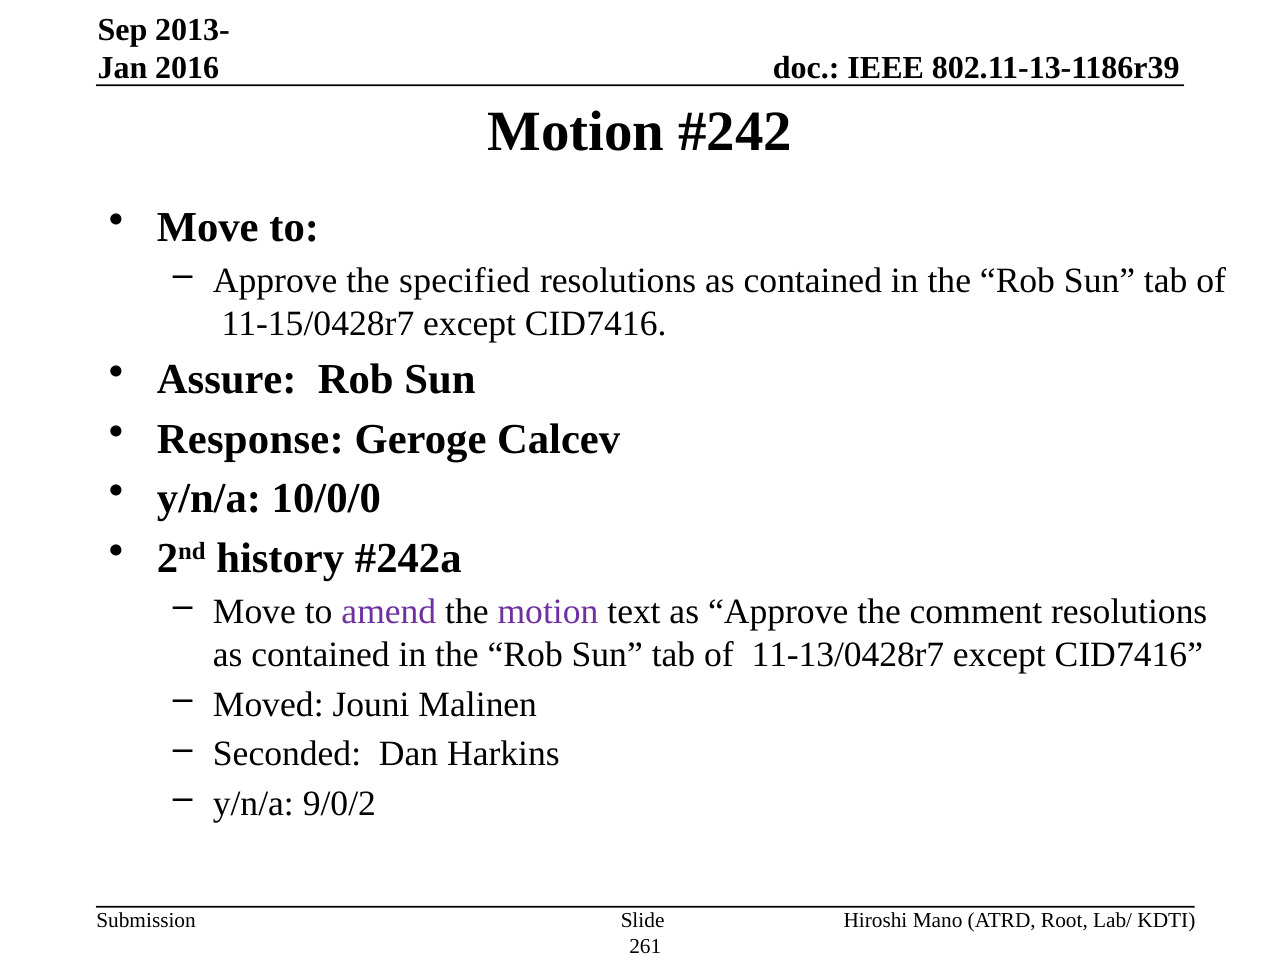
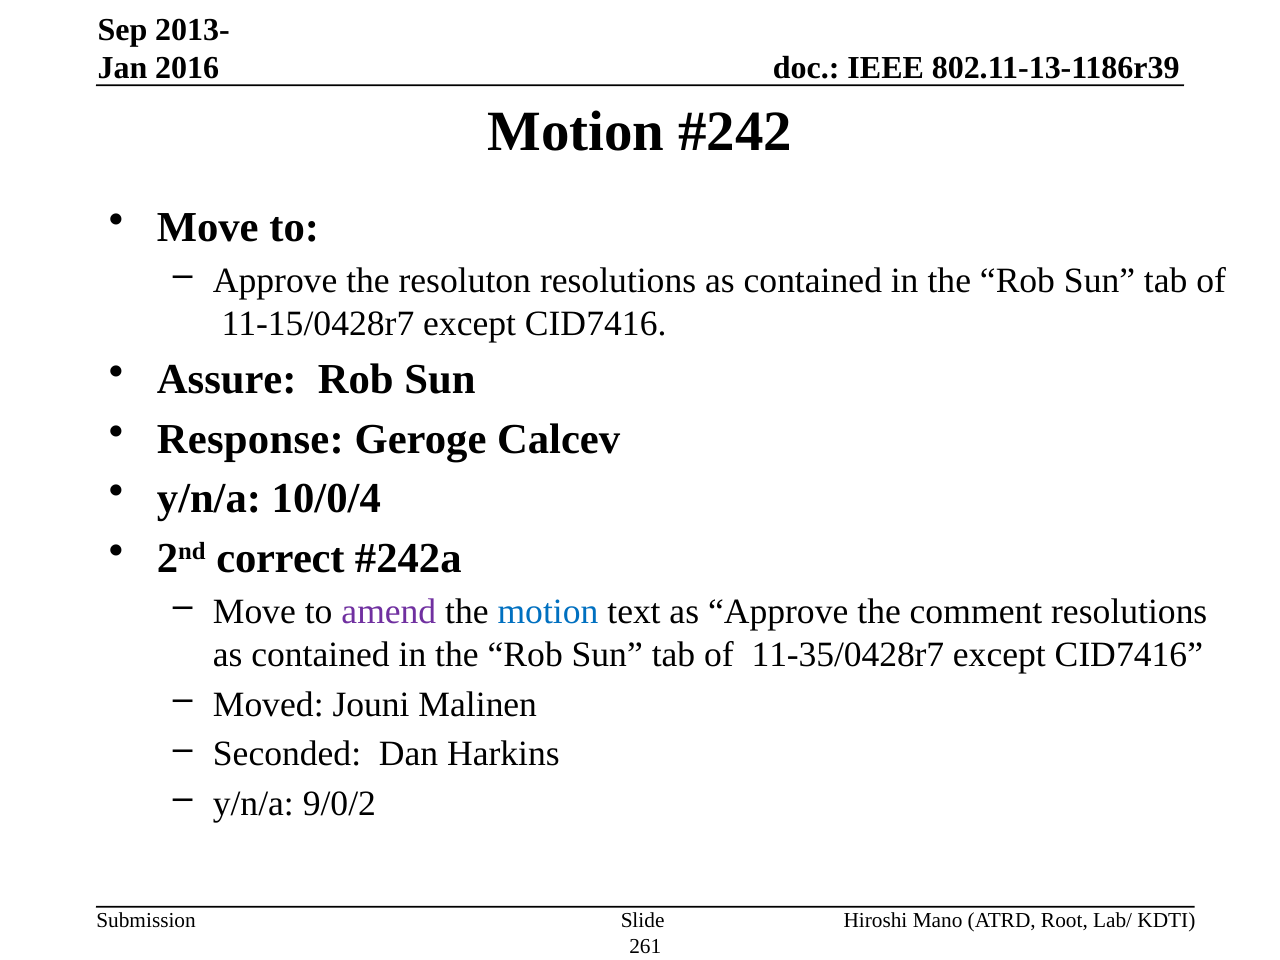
specified: specified -> resoluton
10/0/0: 10/0/0 -> 10/0/4
history: history -> correct
motion at (548, 612) colour: purple -> blue
11-13/0428r7: 11-13/0428r7 -> 11-35/0428r7
